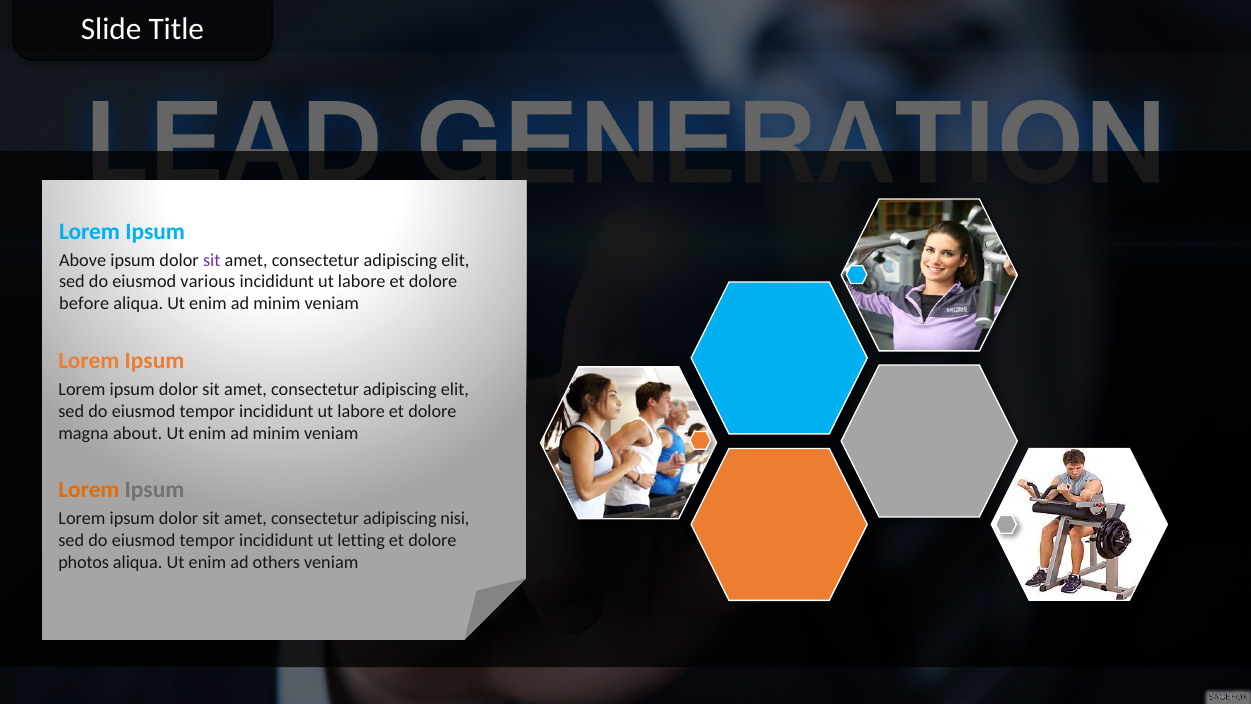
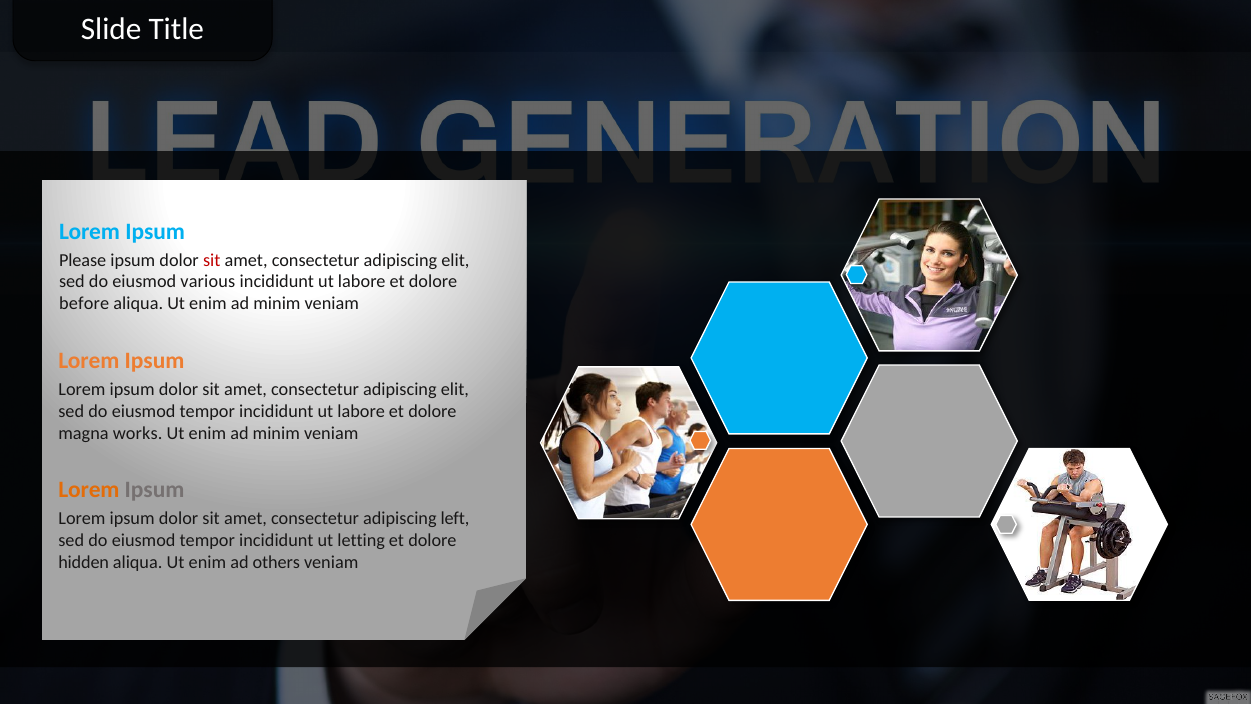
Above: Above -> Please
sit at (212, 260) colour: purple -> red
about: about -> works
nisi: nisi -> left
photos: photos -> hidden
